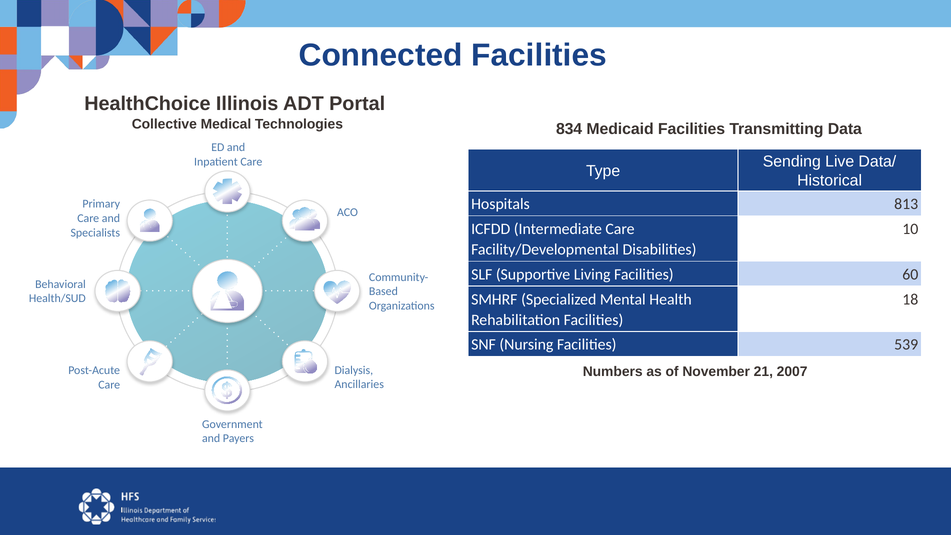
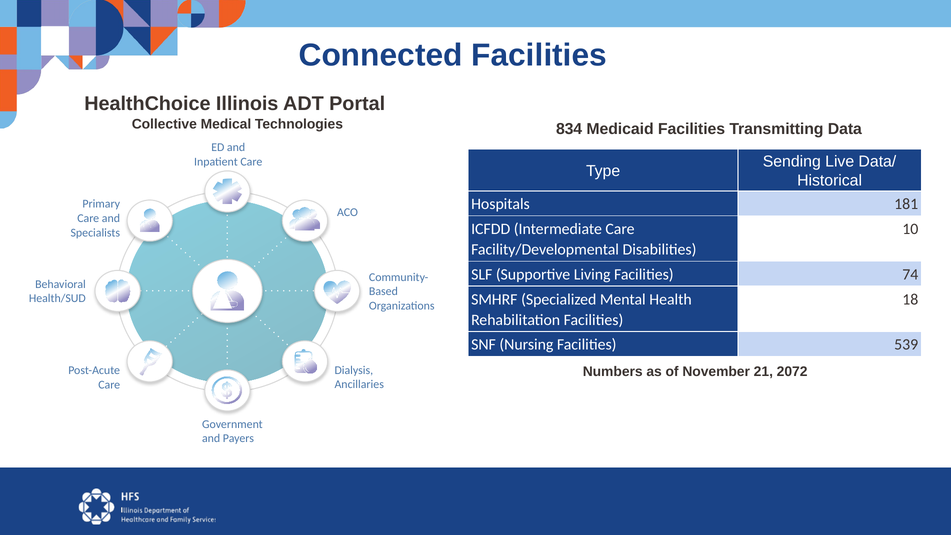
813: 813 -> 181
60: 60 -> 74
2007: 2007 -> 2072
